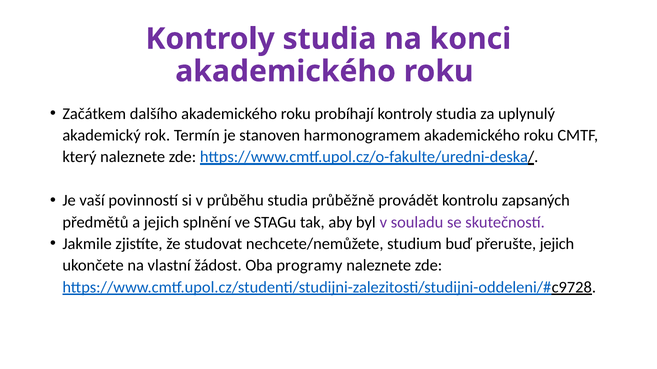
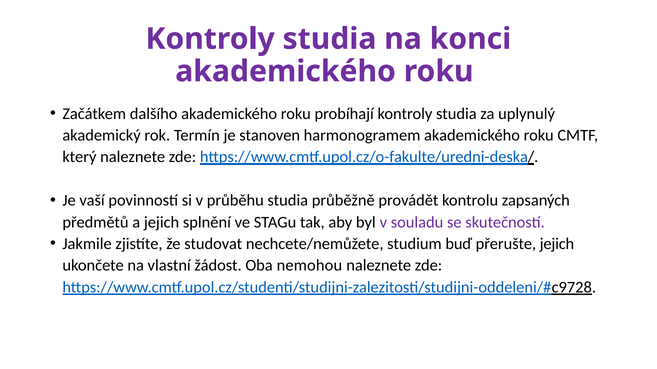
programy: programy -> nemohou
